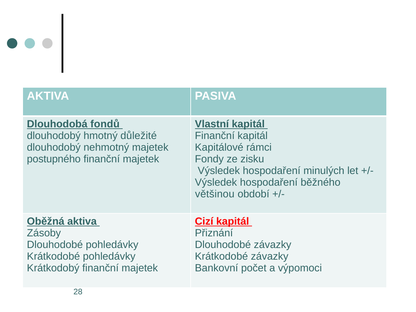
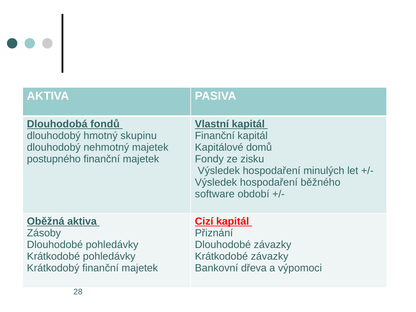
důležité: důležité -> skupinu
rámci: rámci -> domů
většinou: většinou -> software
počet: počet -> dřeva
